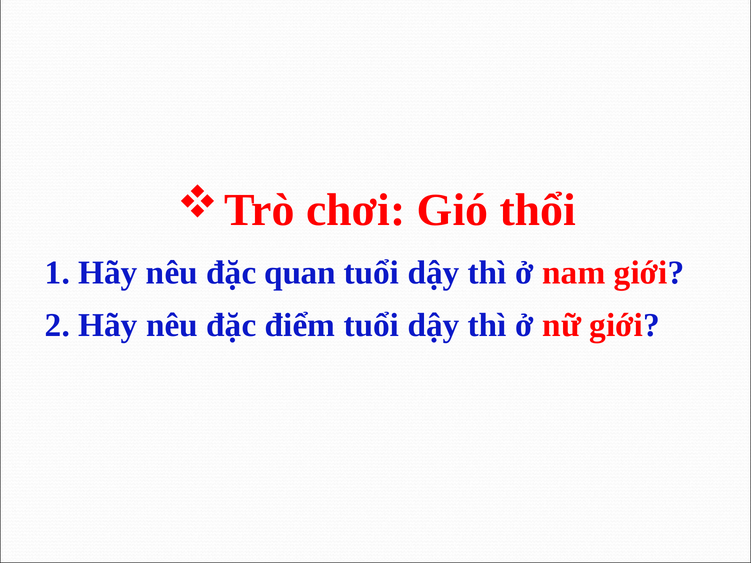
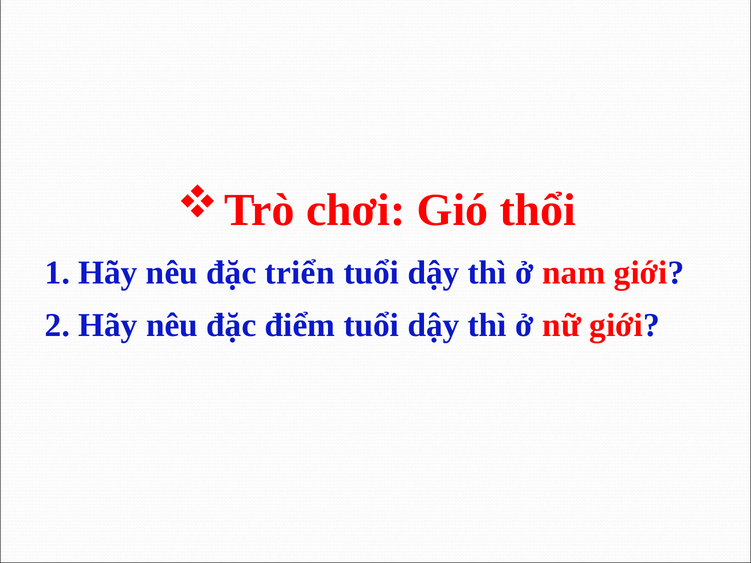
quan: quan -> triển
